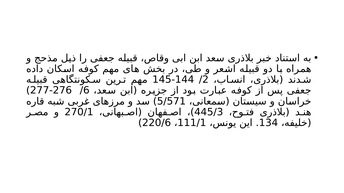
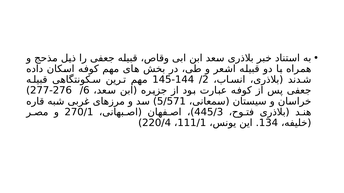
220/6: 220/6 -> 220/4
